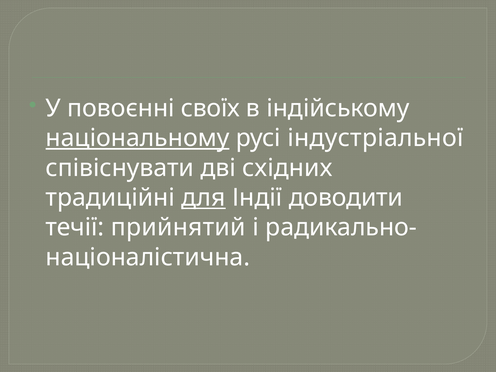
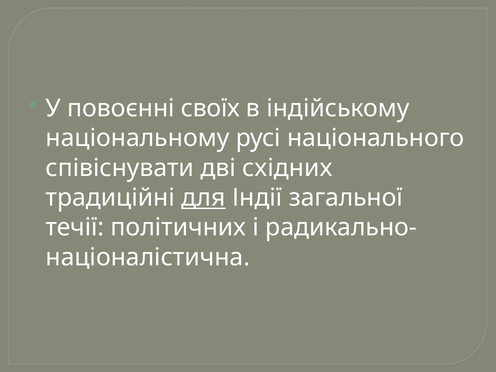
національному underline: present -> none
індустріальної: індустріальної -> національного
доводити: доводити -> загальної
прийнятий: прийнятий -> політичних
